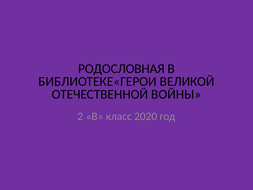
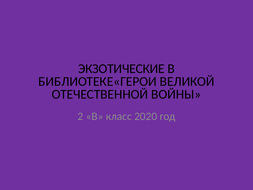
РОДОСЛОВНАЯ: РОДОСЛОВНАЯ -> ЭКЗОТИЧЕСКИЕ
